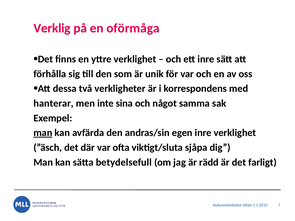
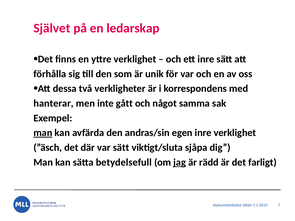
Verklig: Verklig -> Självet
oförmåga: oförmåga -> ledarskap
sina: sina -> gått
var ofta: ofta -> sätt
jag underline: none -> present
